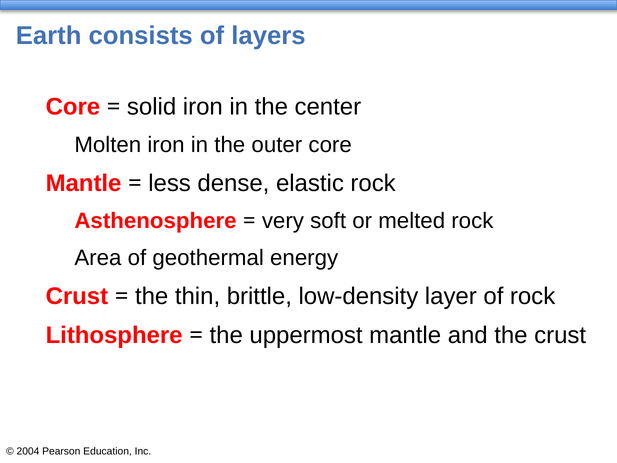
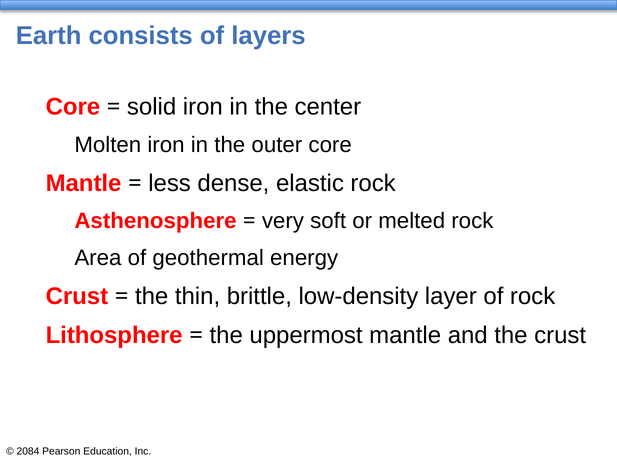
2004: 2004 -> 2084
